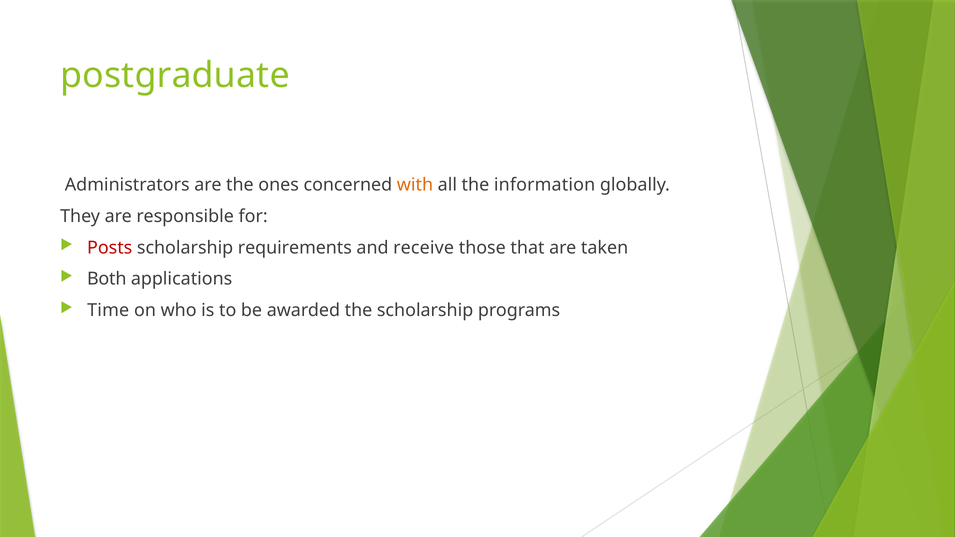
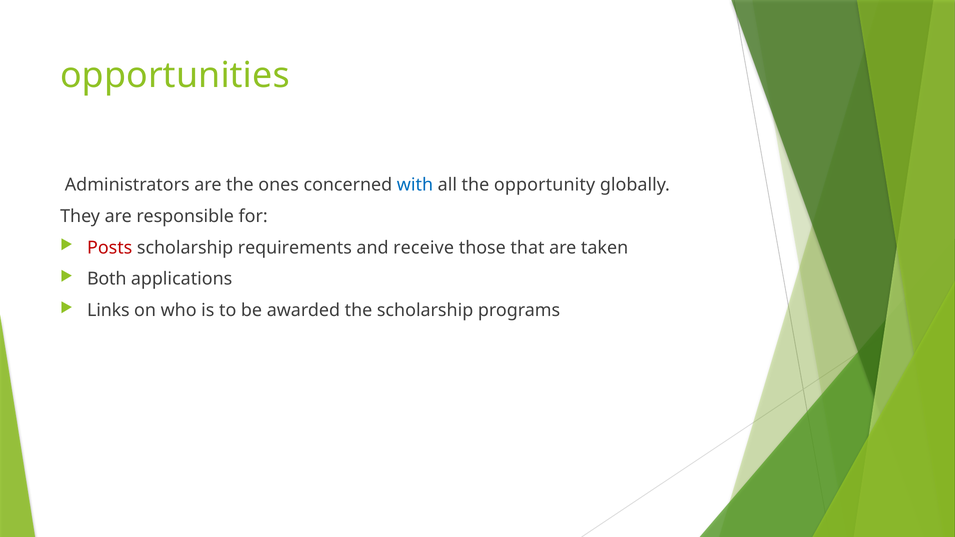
postgraduate: postgraduate -> opportunities
with colour: orange -> blue
information: information -> opportunity
Time: Time -> Links
